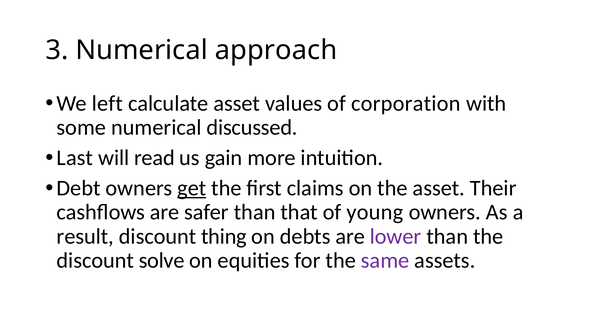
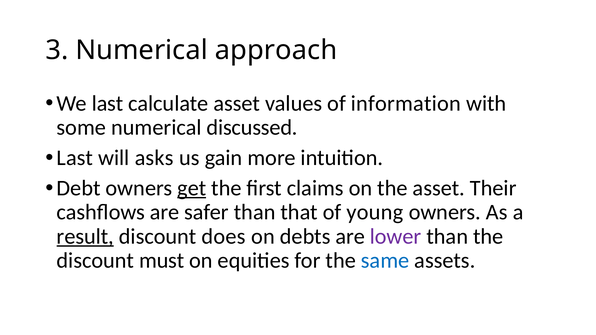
We left: left -> last
corporation: corporation -> information
read: read -> asks
result underline: none -> present
thing: thing -> does
solve: solve -> must
same colour: purple -> blue
